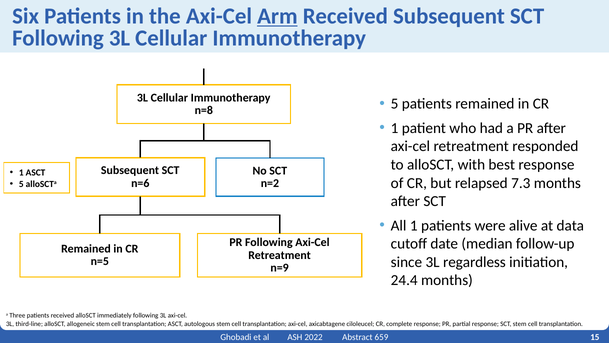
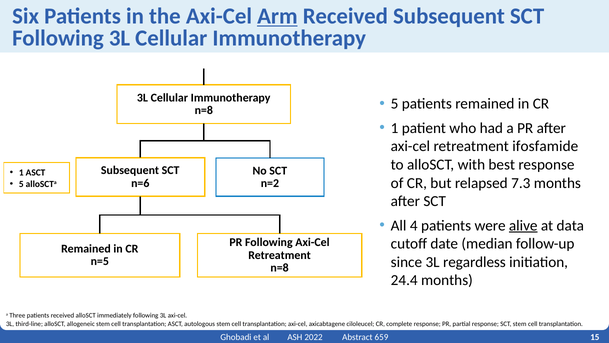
responded: responded -> ifosfamide
All 1: 1 -> 4
alive underline: none -> present
n=9 at (280, 268): n=9 -> n=8
